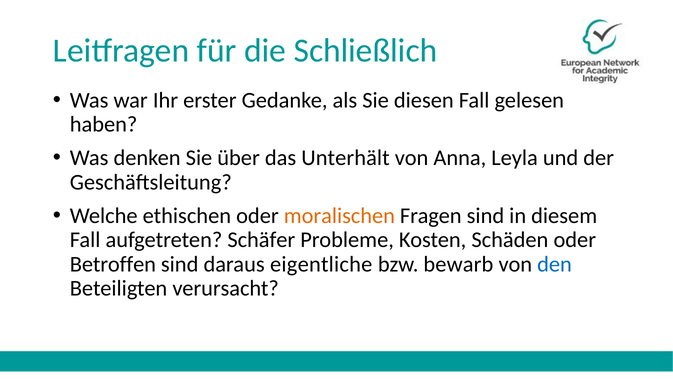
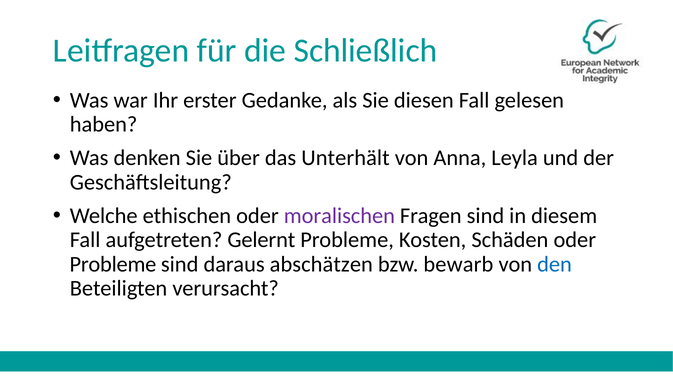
moralischen colour: orange -> purple
Schäfer: Schäfer -> Gelernt
Betroffen at (113, 264): Betroffen -> Probleme
eigentliche: eigentliche -> abschätzen
